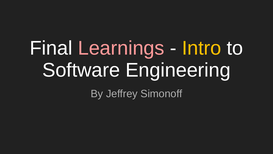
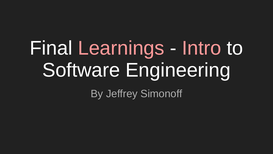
Intro colour: yellow -> pink
